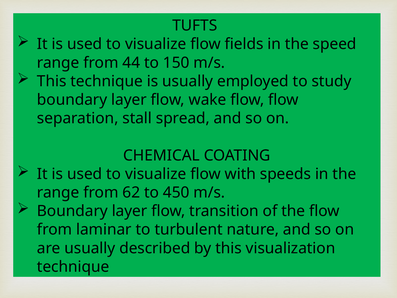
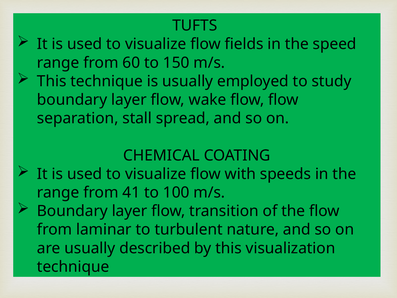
44: 44 -> 60
62: 62 -> 41
450: 450 -> 100
